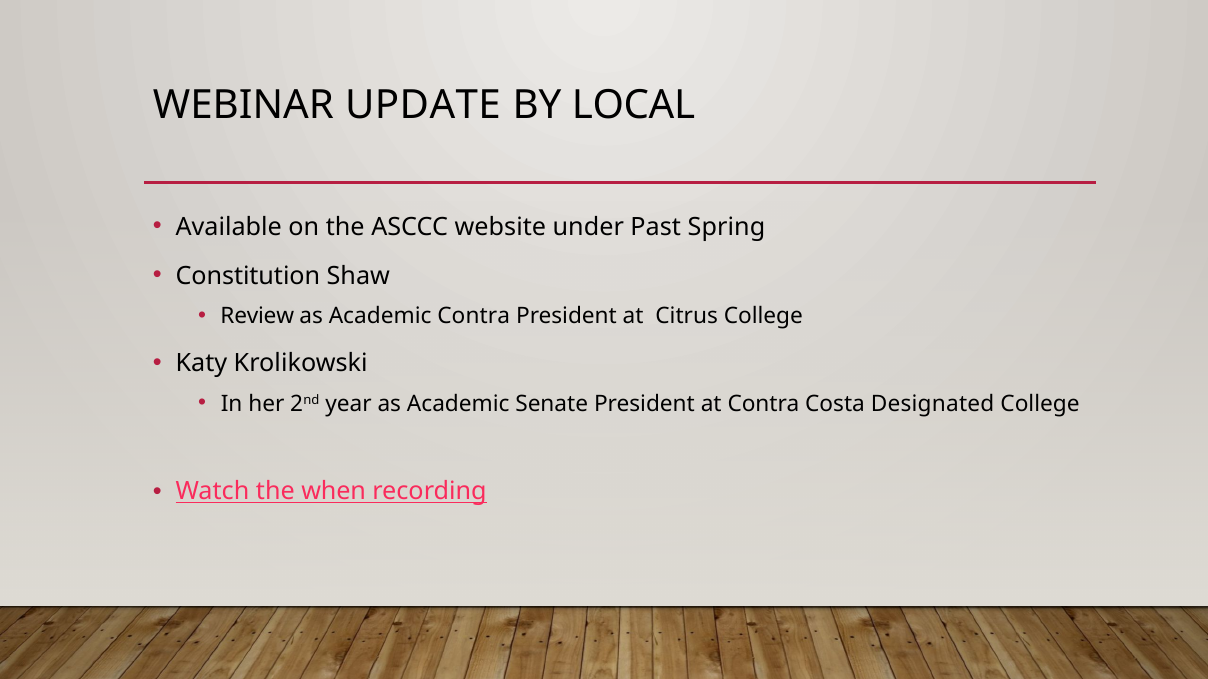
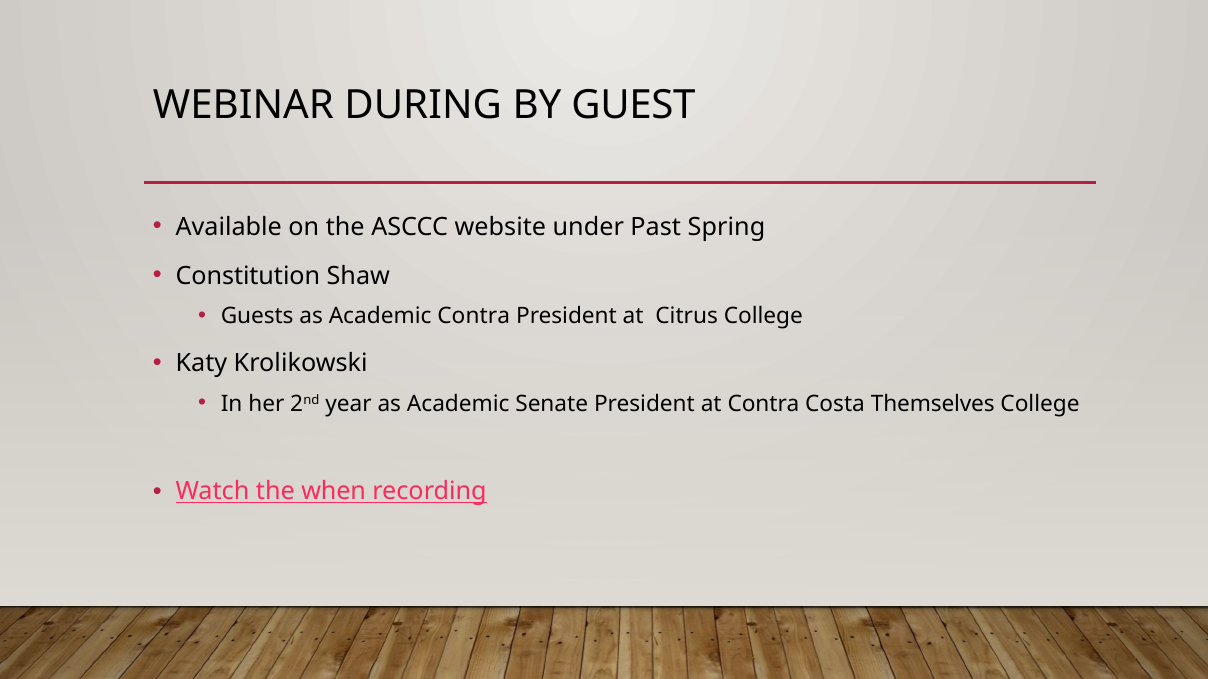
UPDATE: UPDATE -> DURING
LOCAL: LOCAL -> GUEST
Review: Review -> Guests
Designated: Designated -> Themselves
